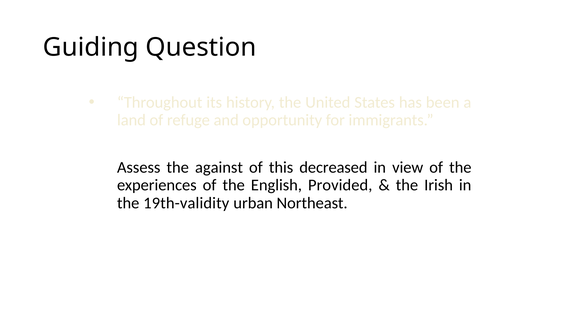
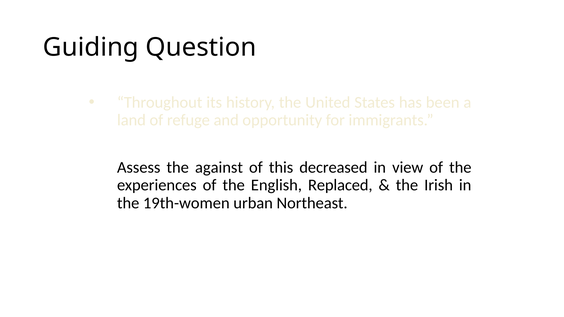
Provided: Provided -> Replaced
19th-validity: 19th-validity -> 19th-women
